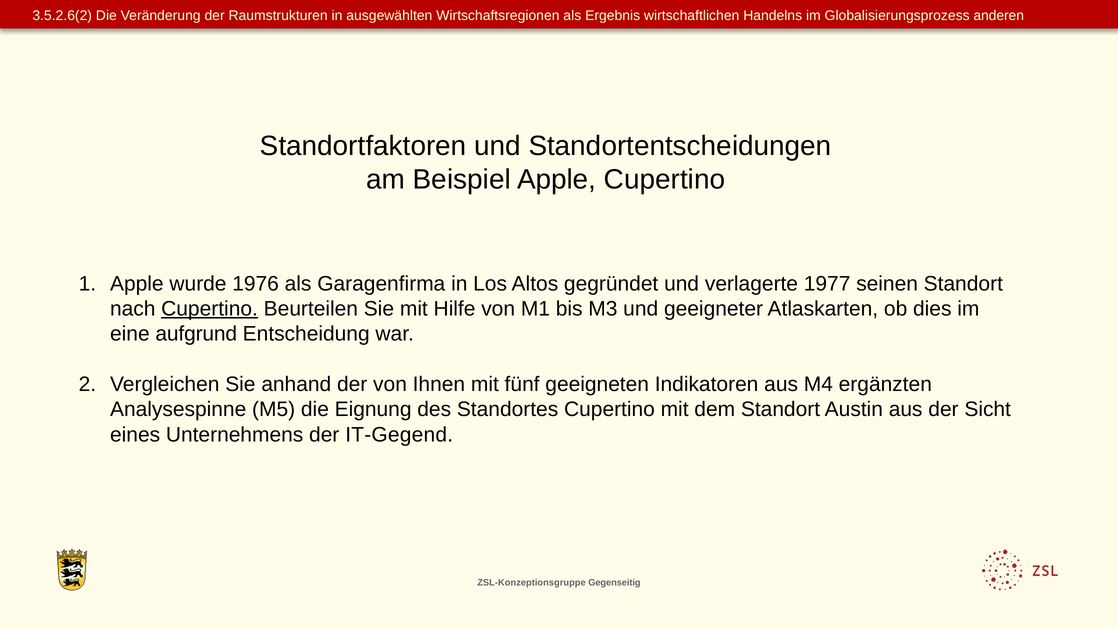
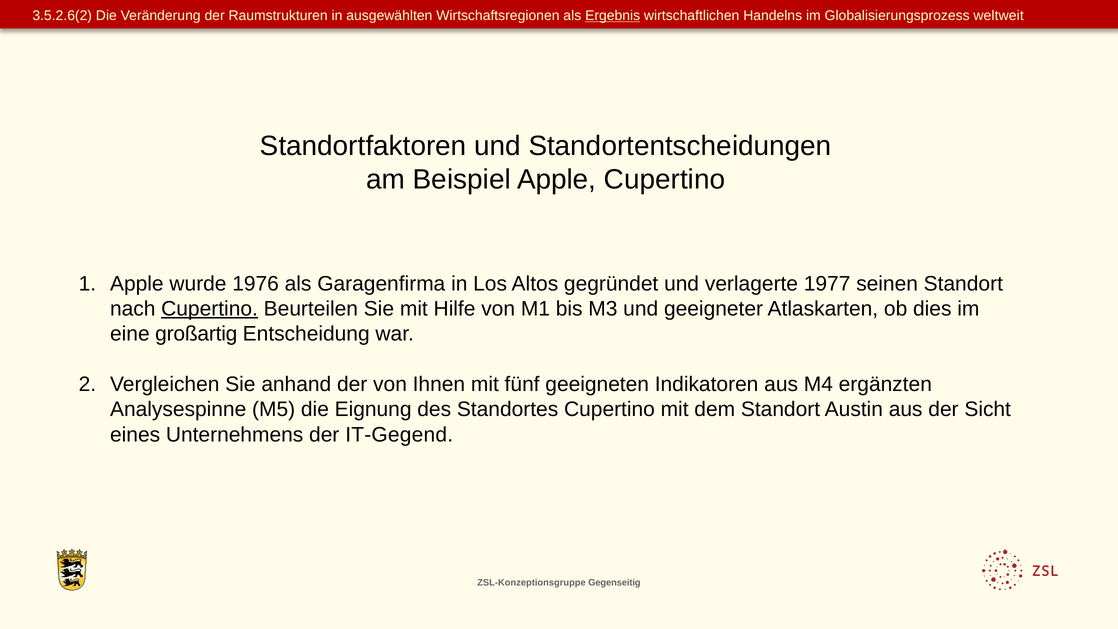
Ergebnis underline: none -> present
anderen: anderen -> weltweit
aufgrund: aufgrund -> großartig
